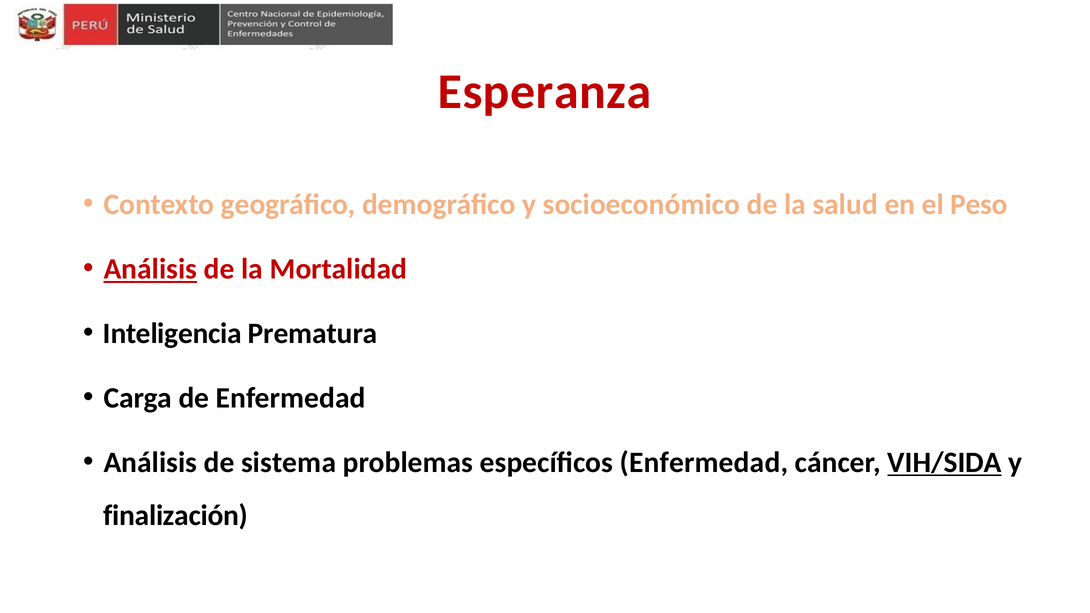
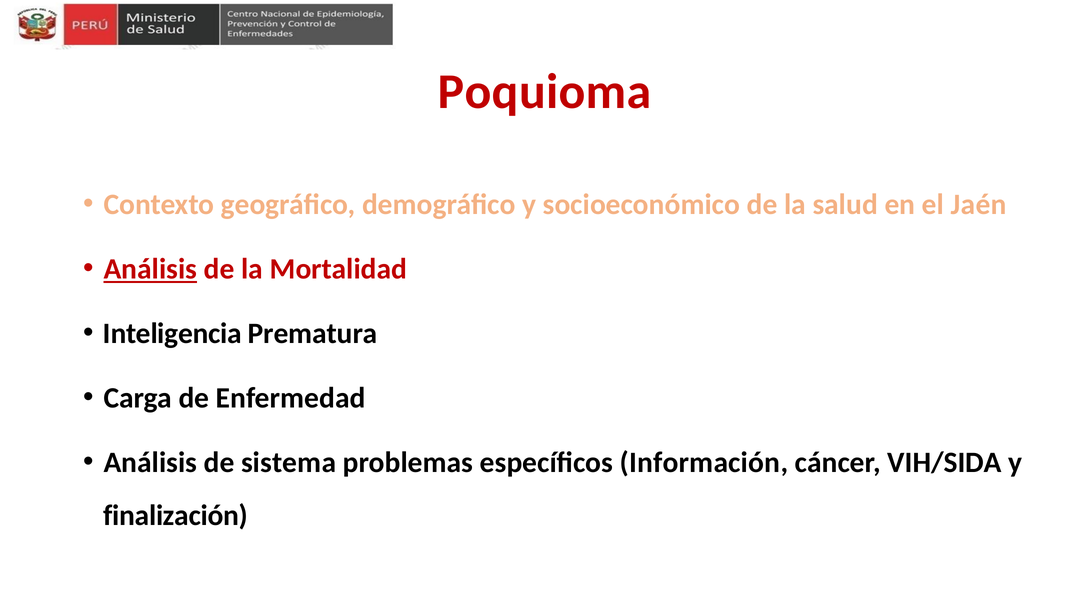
Esperanza: Esperanza -> Poquioma
Peso: Peso -> Jaén
específicos Enfermedad: Enfermedad -> Información
VIH/SIDA underline: present -> none
